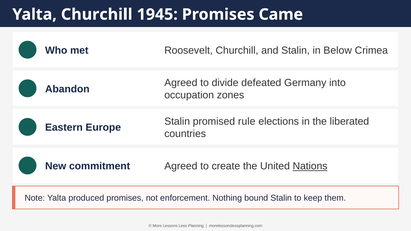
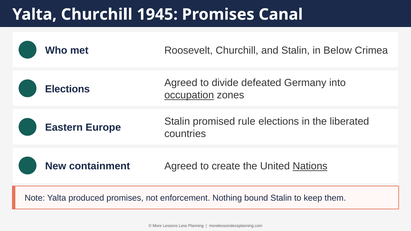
Came: Came -> Canal
Abandon at (67, 89): Abandon -> Elections
occupation underline: none -> present
commitment: commitment -> containment
